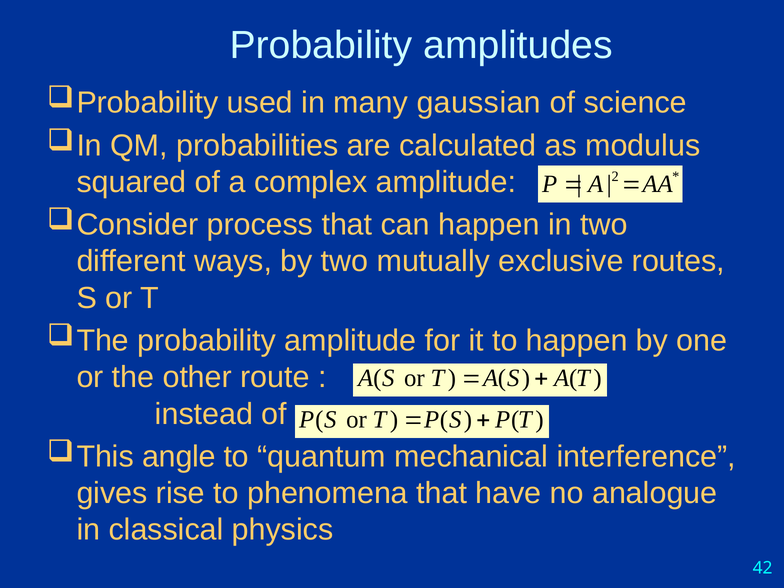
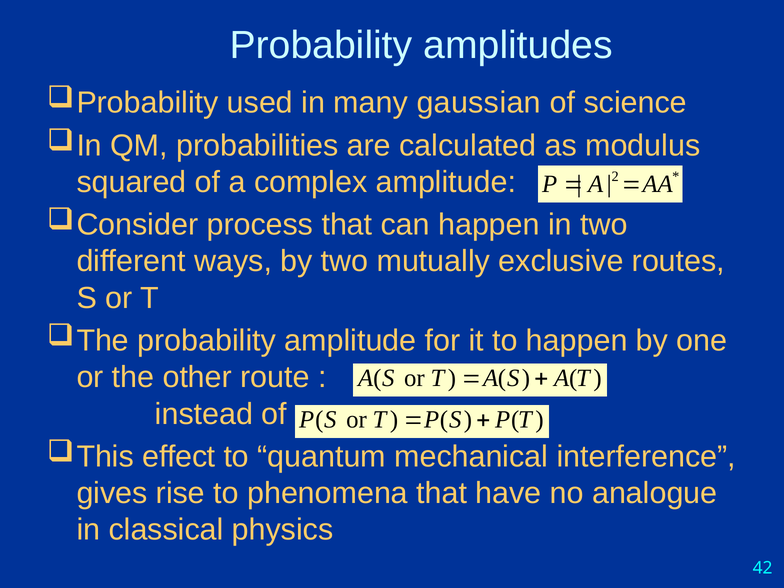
angle: angle -> effect
